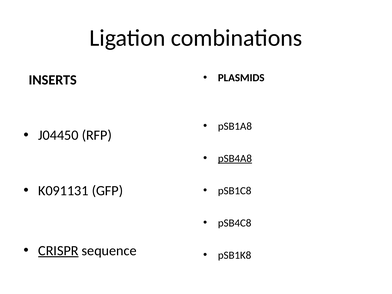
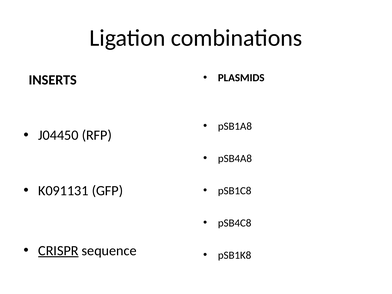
pSB4A8 underline: present -> none
